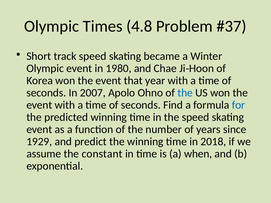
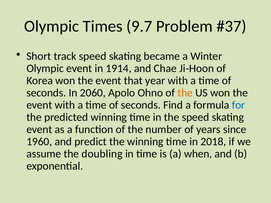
4.8: 4.8 -> 9.7
1980: 1980 -> 1914
2007: 2007 -> 2060
the at (185, 93) colour: blue -> orange
1929: 1929 -> 1960
constant: constant -> doubling
